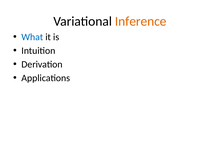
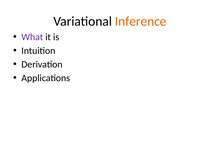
What colour: blue -> purple
